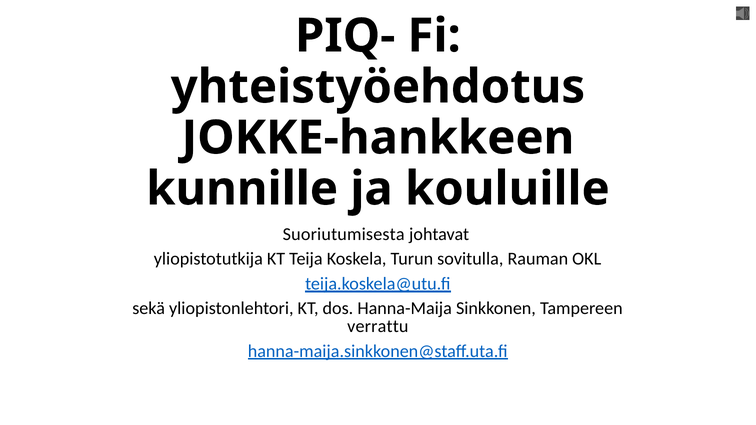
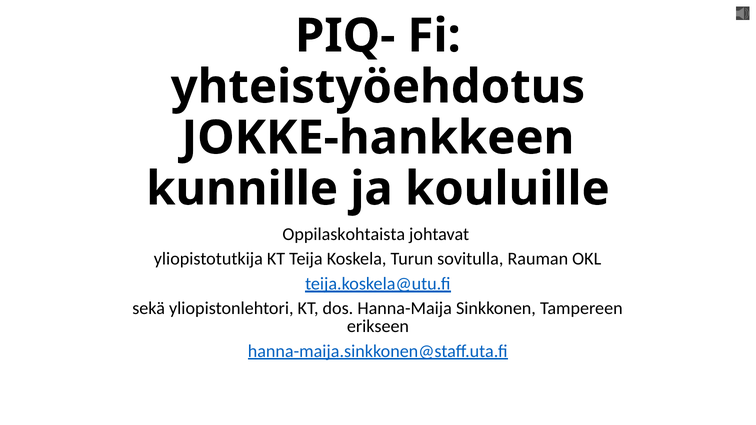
Suoriutumisesta: Suoriutumisesta -> Oppilaskohtaista
verrattu: verrattu -> erikseen
